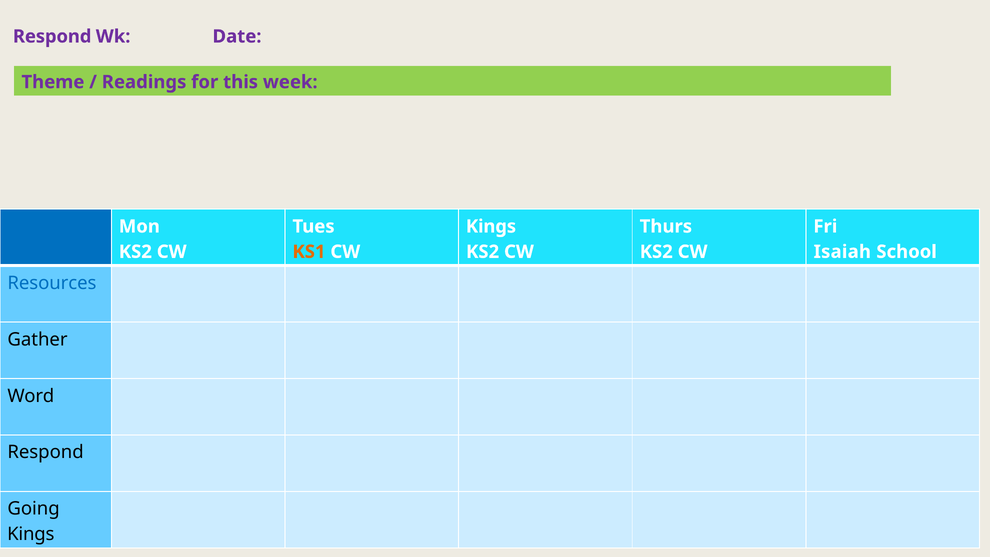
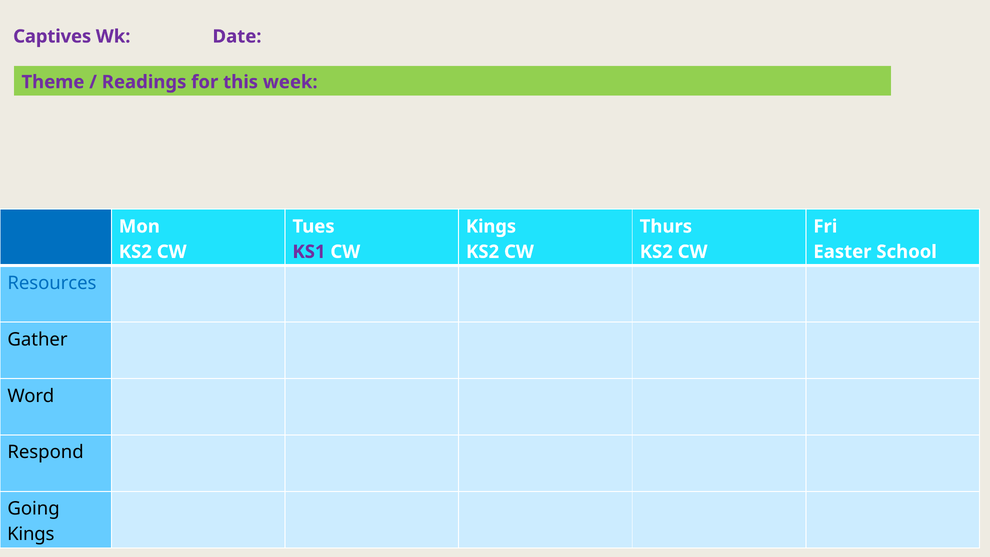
Respond at (52, 36): Respond -> Captives
KS1 colour: orange -> purple
Isaiah: Isaiah -> Easter
